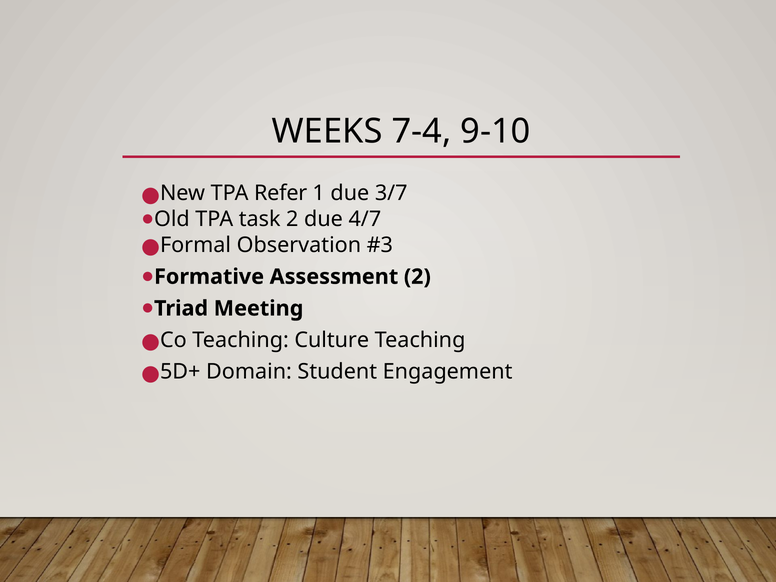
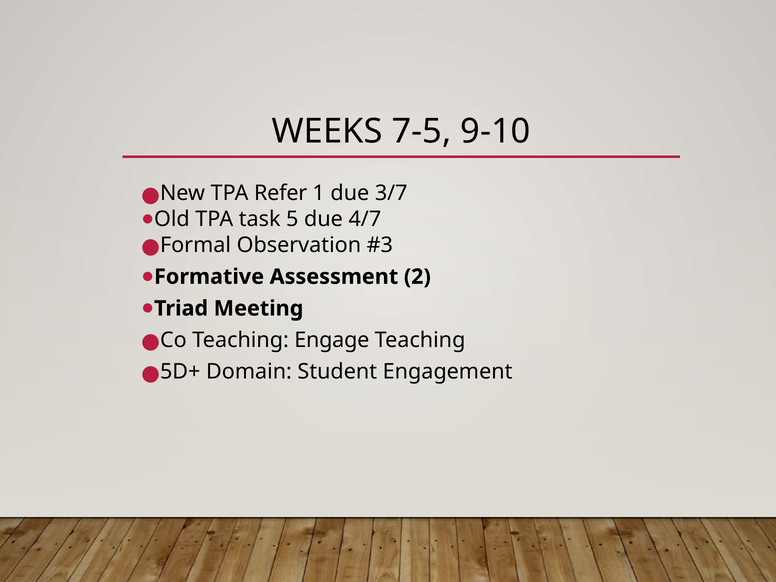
7-4: 7-4 -> 7-5
task 2: 2 -> 5
Culture: Culture -> Engage
